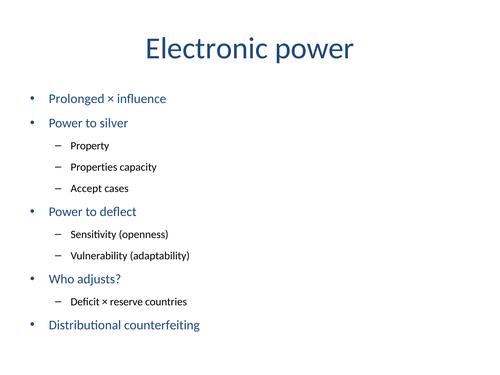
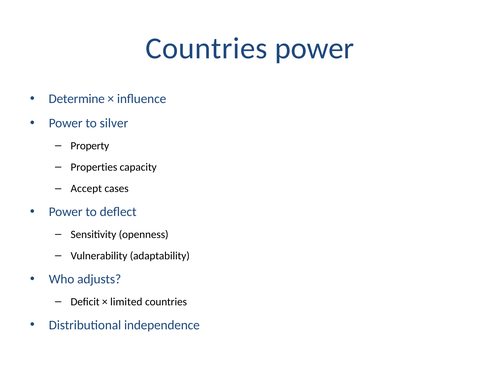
Electronic at (207, 48): Electronic -> Countries
Prolonged: Prolonged -> Determine
reserve: reserve -> limited
counterfeiting: counterfeiting -> independence
